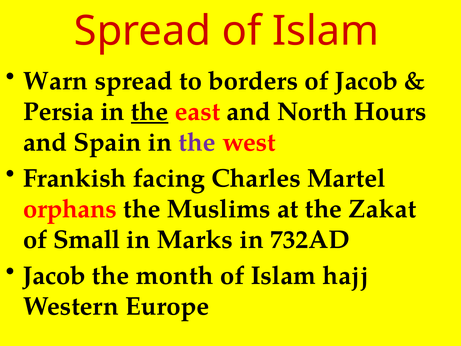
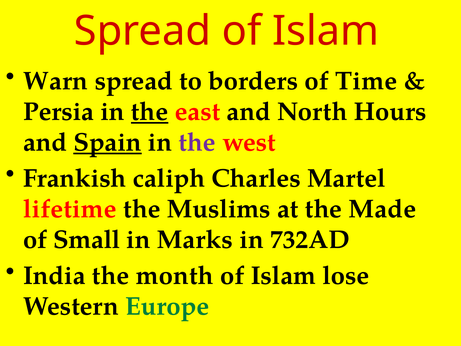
of Jacob: Jacob -> Time
Spain underline: none -> present
facing: facing -> caliph
orphans: orphans -> lifetime
Zakat: Zakat -> Made
Jacob at (54, 276): Jacob -> India
hajj: hajj -> lose
Europe colour: black -> green
